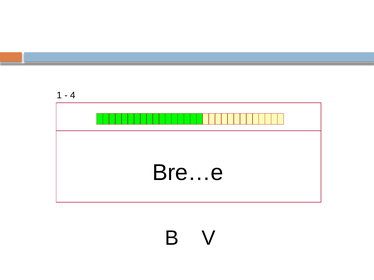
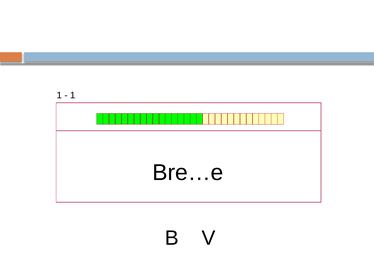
4 at (73, 95): 4 -> 1
